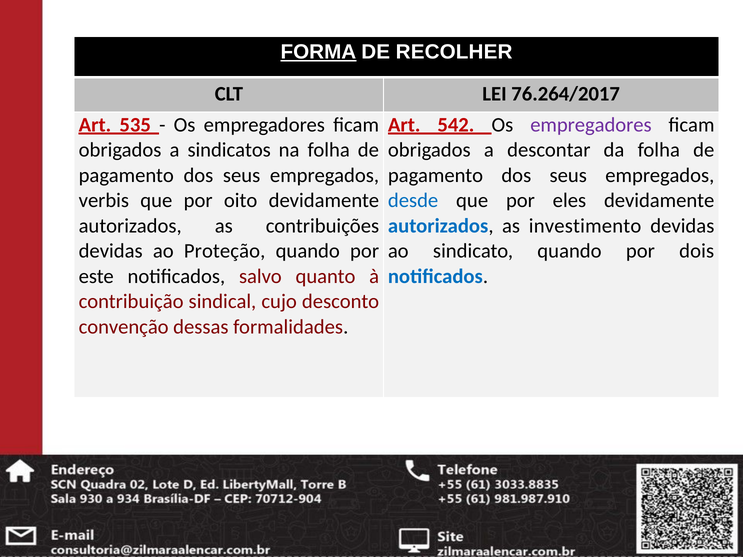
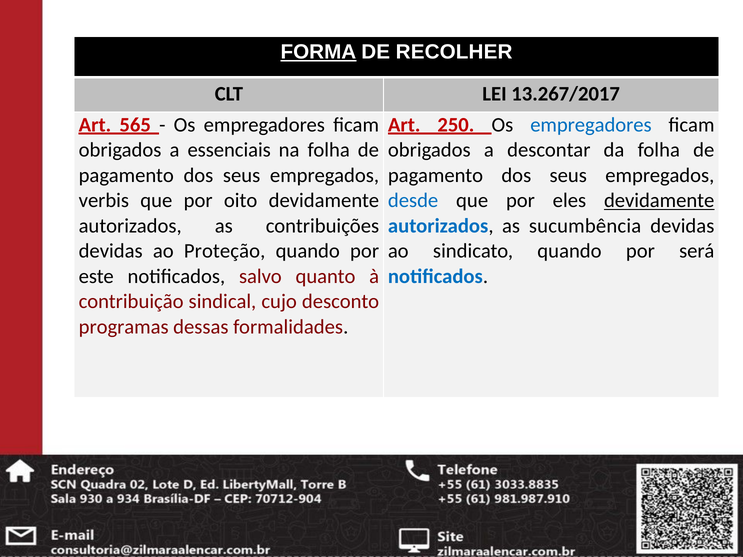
76.264/2017: 76.264/2017 -> 13.267/2017
535: 535 -> 565
542: 542 -> 250
empregadores at (591, 125) colour: purple -> blue
sindicatos: sindicatos -> essenciais
devidamente at (659, 201) underline: none -> present
investimento: investimento -> sucumbência
dois: dois -> será
convenção: convenção -> programas
